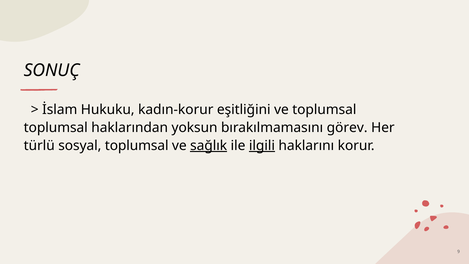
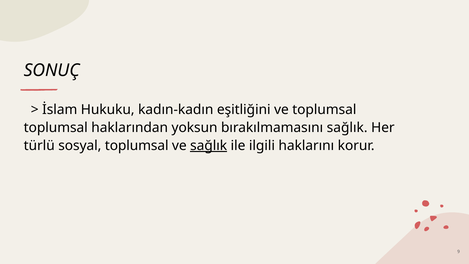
kadın-korur: kadın-korur -> kadın-kadın
bırakılmamasını görev: görev -> sağlık
ilgili underline: present -> none
